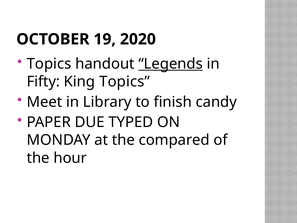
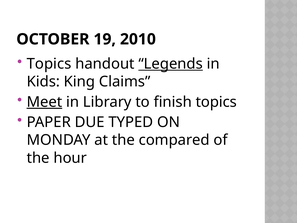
2020: 2020 -> 2010
Fifty: Fifty -> Kids
King Topics: Topics -> Claims
Meet underline: none -> present
finish candy: candy -> topics
